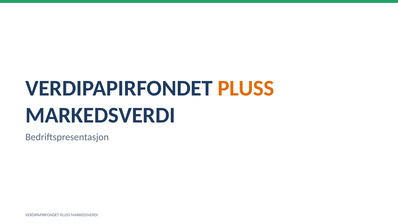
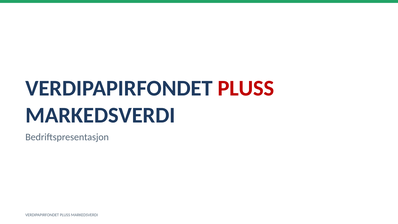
PLUSS at (246, 88) colour: orange -> red
